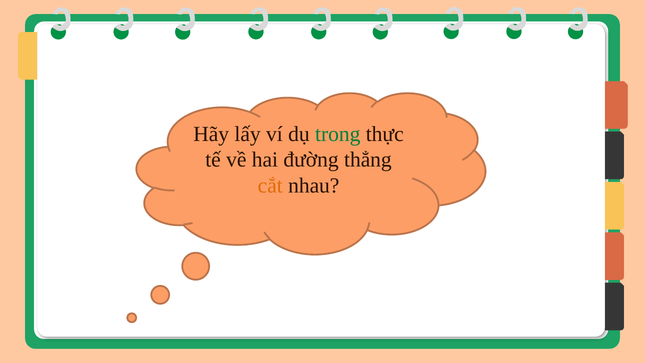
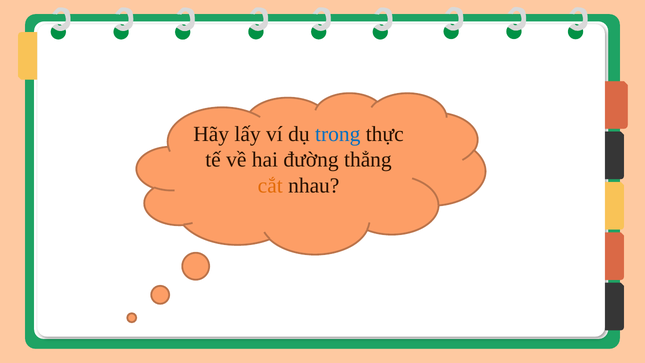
trong colour: green -> blue
